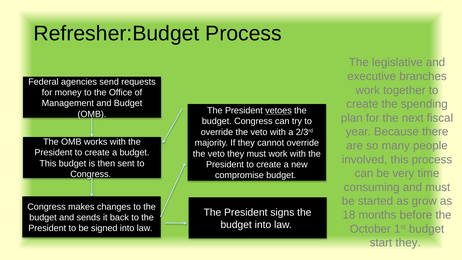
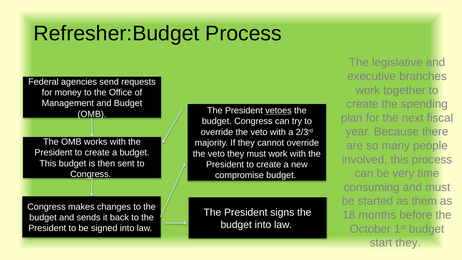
grow: grow -> them
